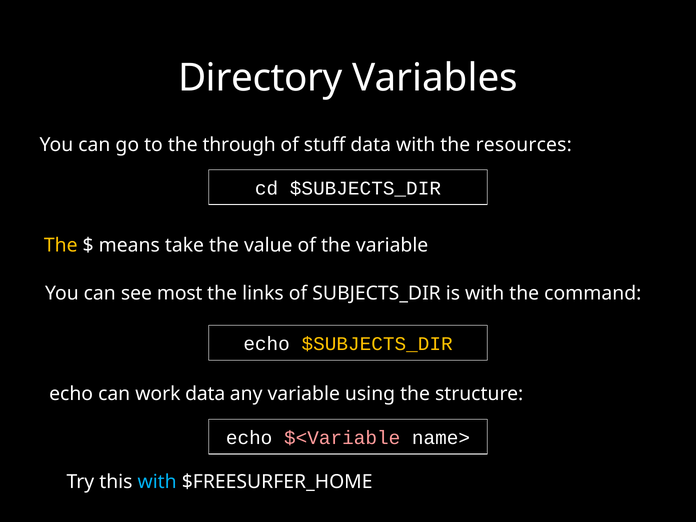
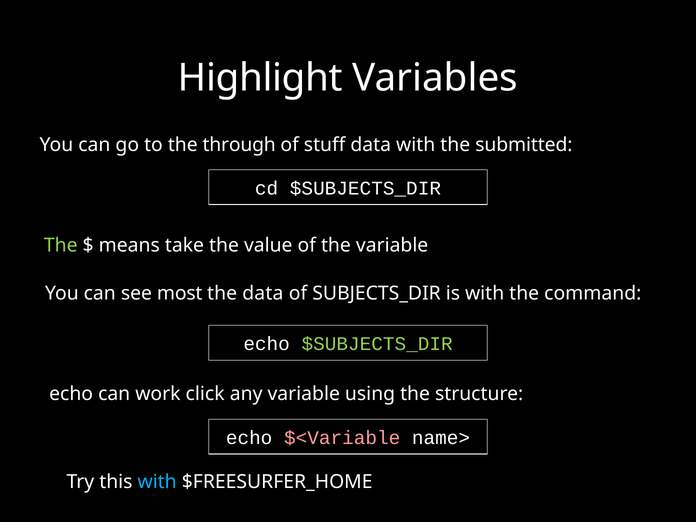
Directory: Directory -> Highlight
resources: resources -> submitted
The at (61, 245) colour: yellow -> light green
the links: links -> data
$SUBJECTS_DIR at (377, 344) colour: yellow -> light green
work data: data -> click
